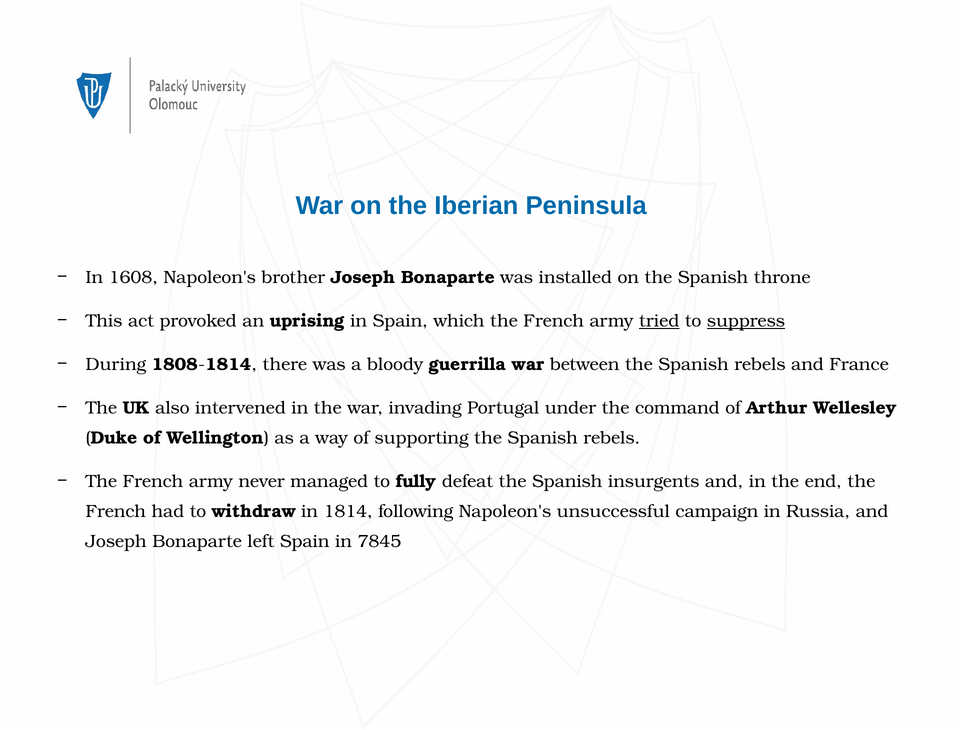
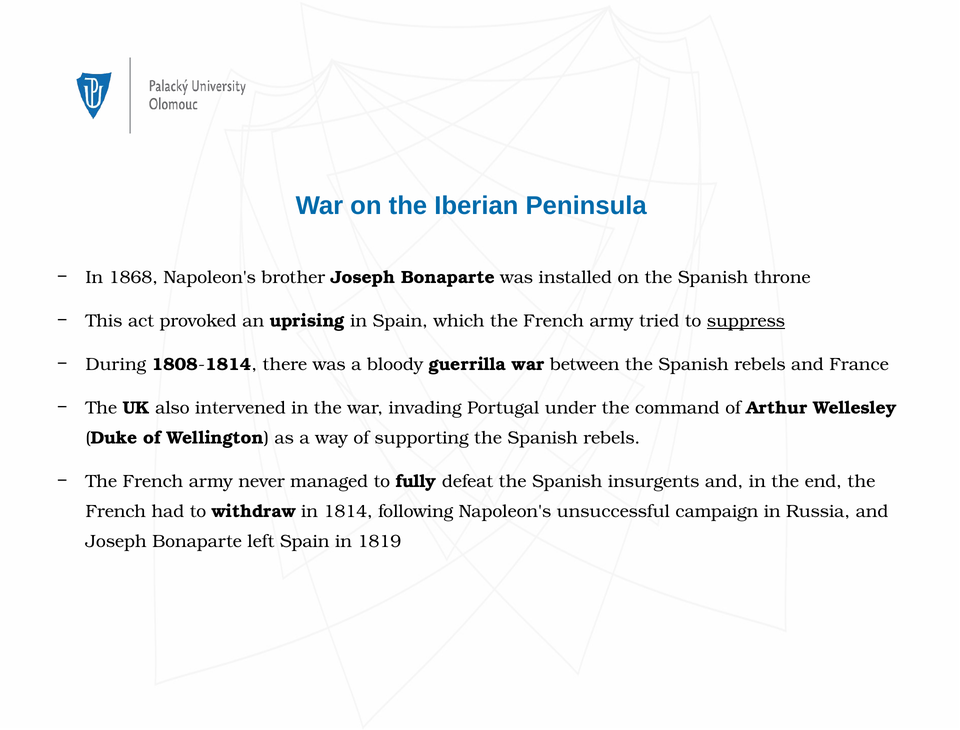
1608: 1608 -> 1868
tried underline: present -> none
7845: 7845 -> 1819
